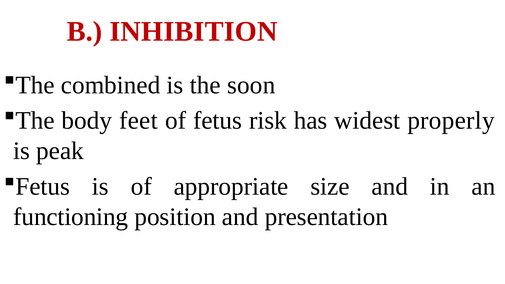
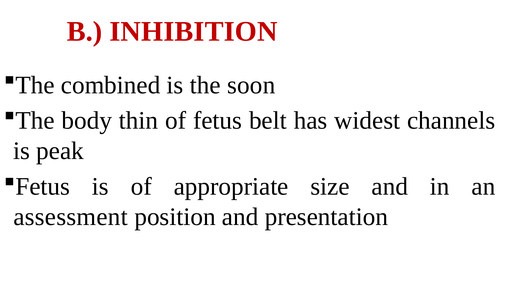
feet: feet -> thin
risk: risk -> belt
properly: properly -> channels
functioning: functioning -> assessment
